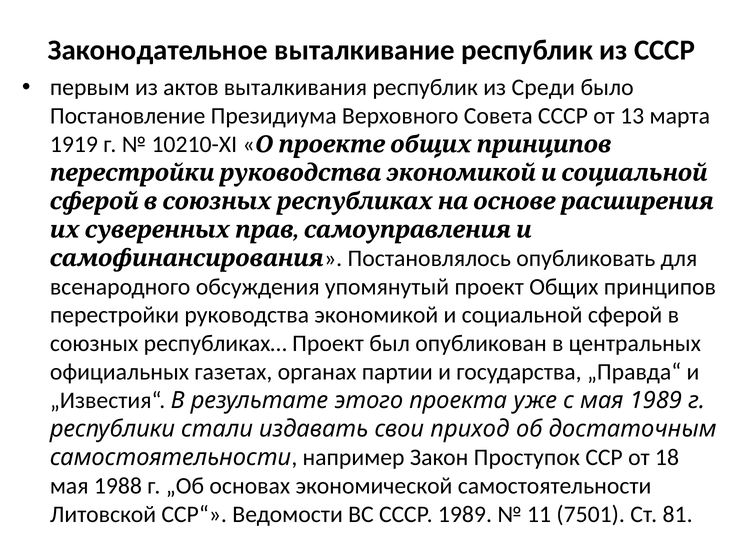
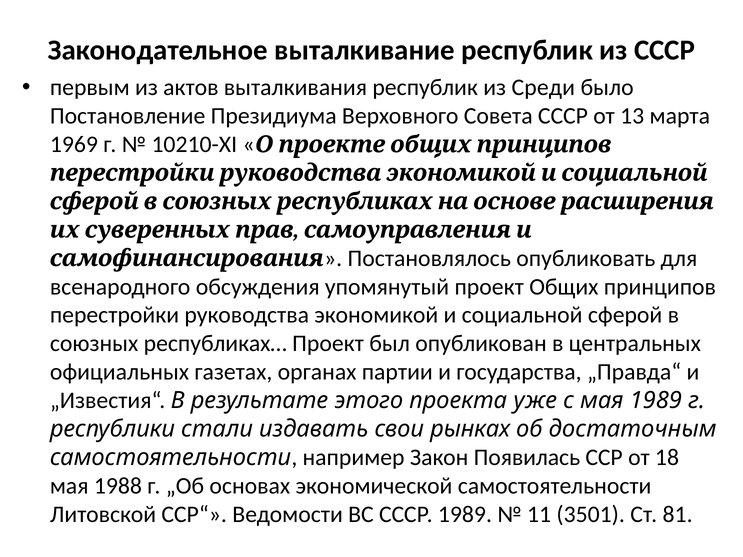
1919: 1919 -> 1969
приход: приход -> рынках
Проступок: Проступок -> Появилась
7501: 7501 -> 3501
